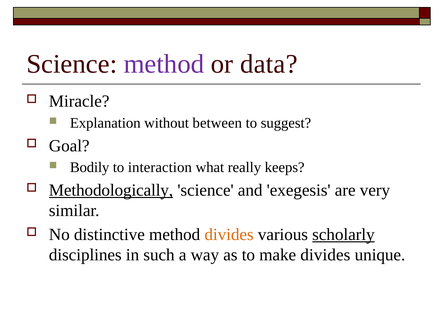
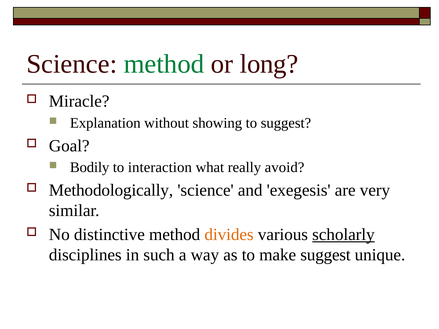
method at (164, 64) colour: purple -> green
data: data -> long
between: between -> showing
keeps: keeps -> avoid
Methodologically underline: present -> none
make divides: divides -> suggest
